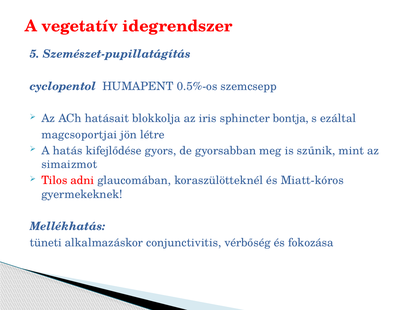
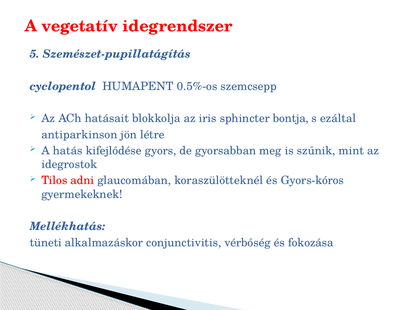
magcsoportjai: magcsoportjai -> antiparkinson
simaizmot: simaizmot -> idegrostok
Miatt-kóros: Miatt-kóros -> Gyors-kóros
